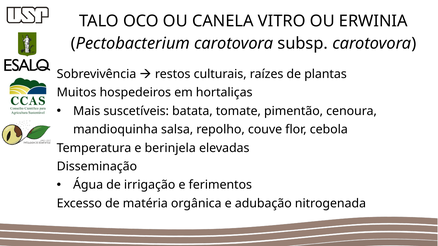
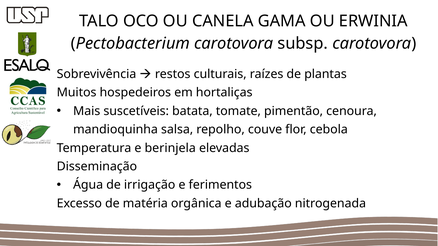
VITRO: VITRO -> GAMA
